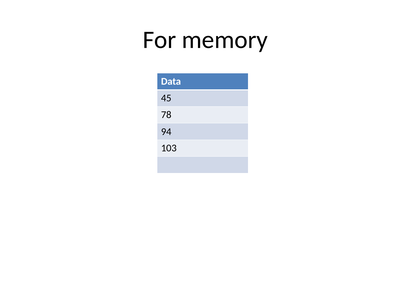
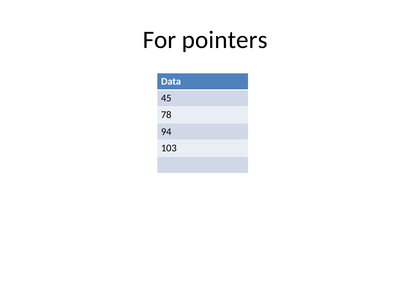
memory: memory -> pointers
